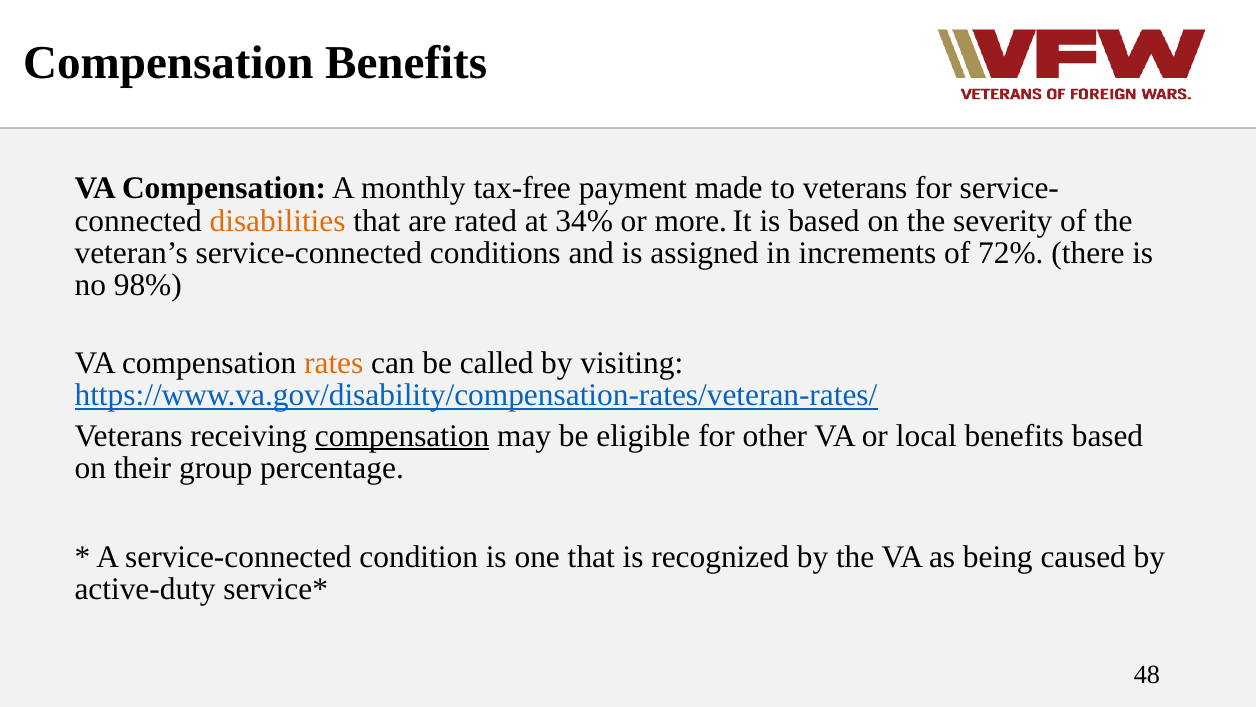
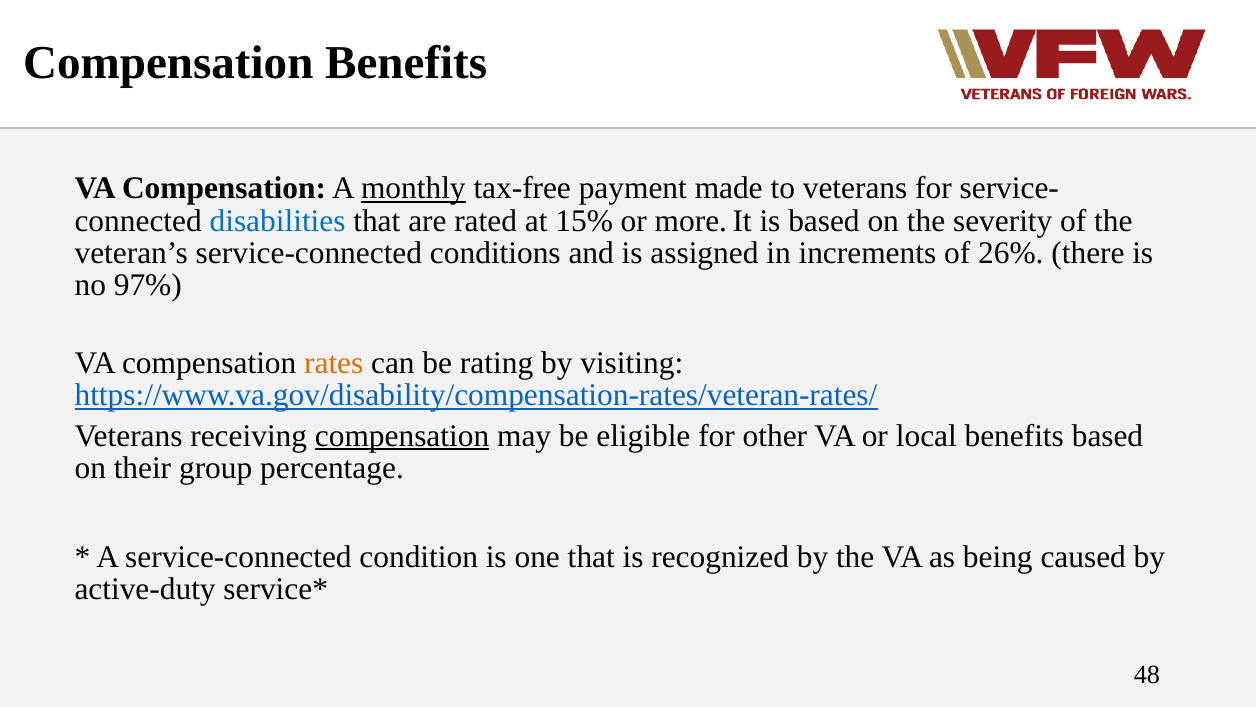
monthly underline: none -> present
disabilities colour: orange -> blue
34%: 34% -> 15%
72%: 72% -> 26%
98%: 98% -> 97%
called: called -> rating
